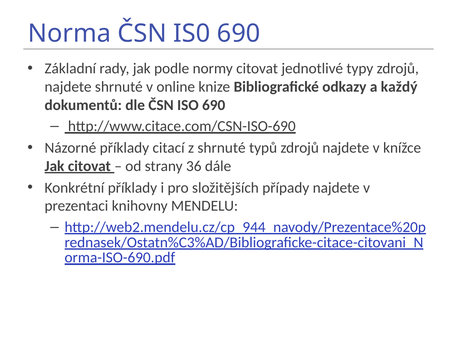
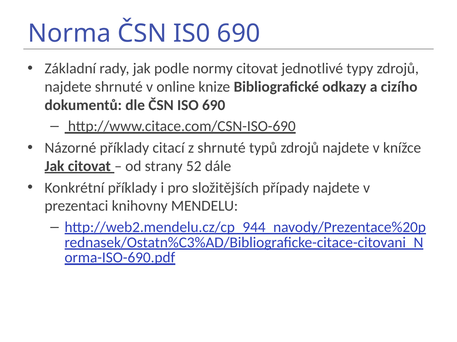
každý: každý -> cizího
36: 36 -> 52
